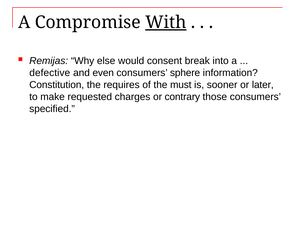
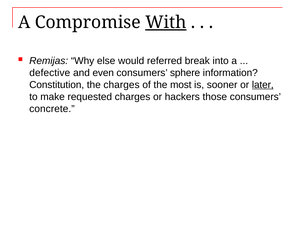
consent: consent -> referred
the requires: requires -> charges
must: must -> most
later underline: none -> present
contrary: contrary -> hackers
specified: specified -> concrete
